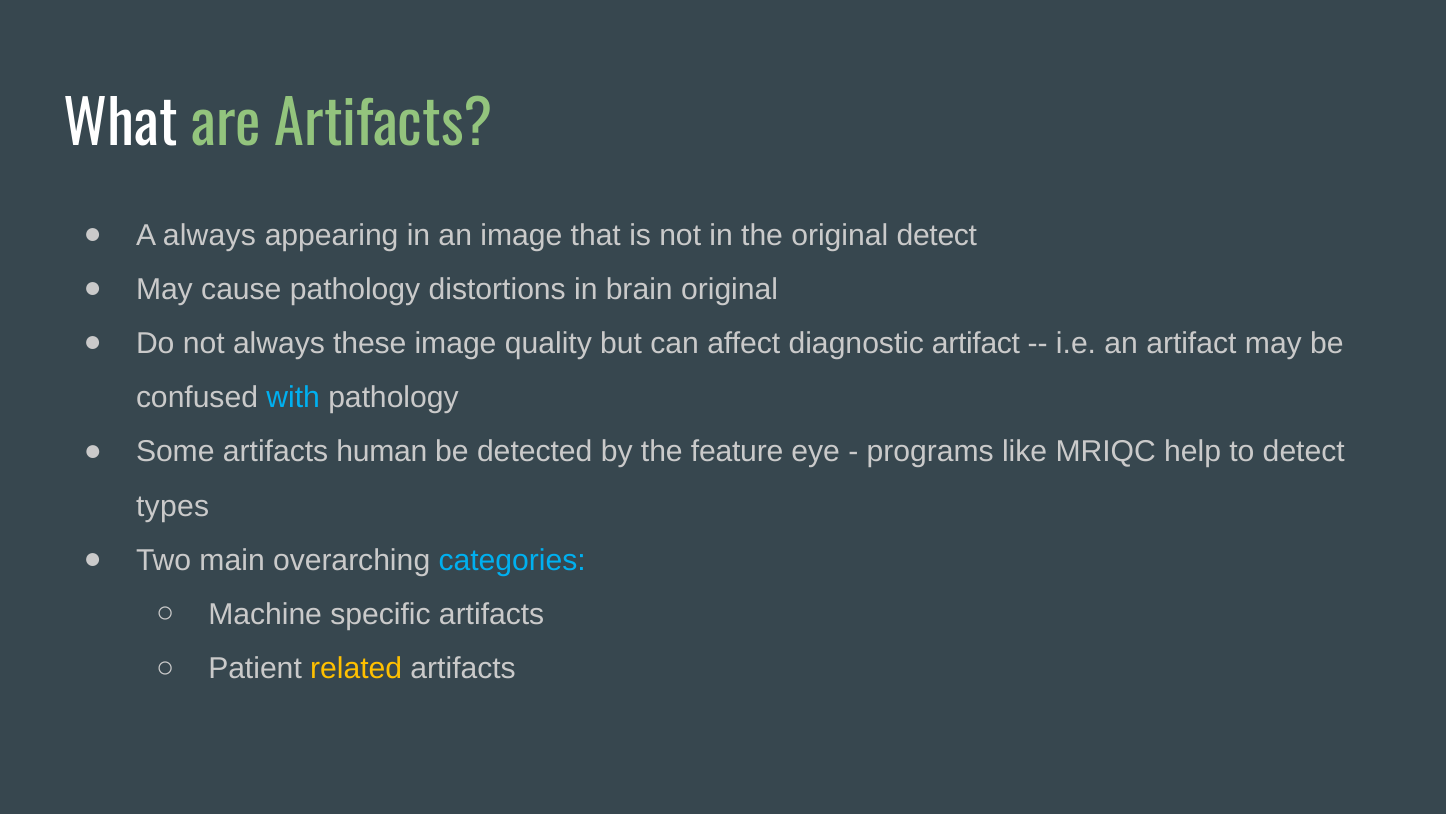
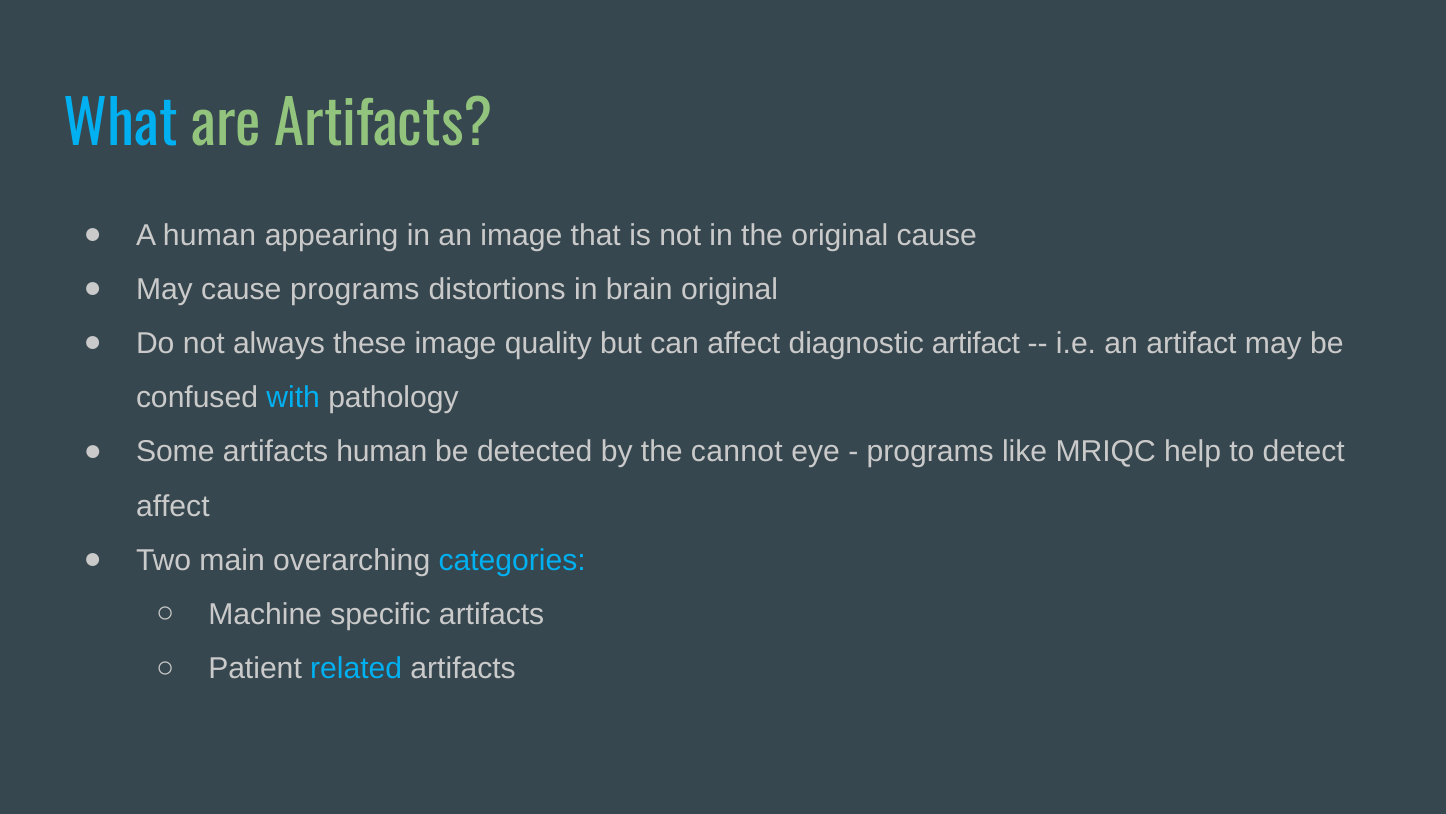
What colour: white -> light blue
A always: always -> human
original detect: detect -> cause
cause pathology: pathology -> programs
feature: feature -> cannot
types at (173, 506): types -> affect
related colour: yellow -> light blue
